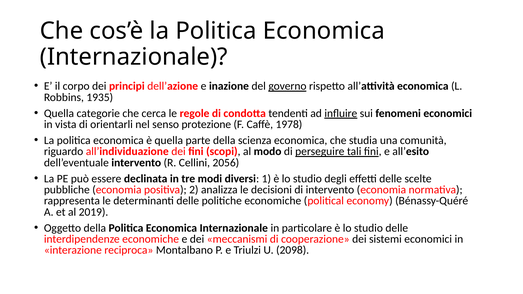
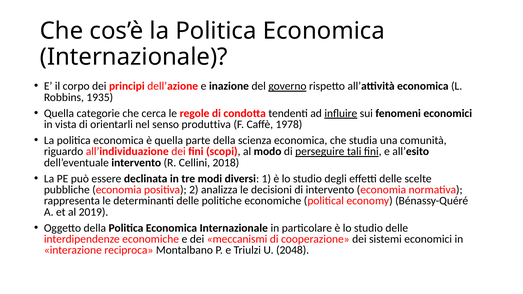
protezione: protezione -> produttiva
2056: 2056 -> 2018
2098: 2098 -> 2048
